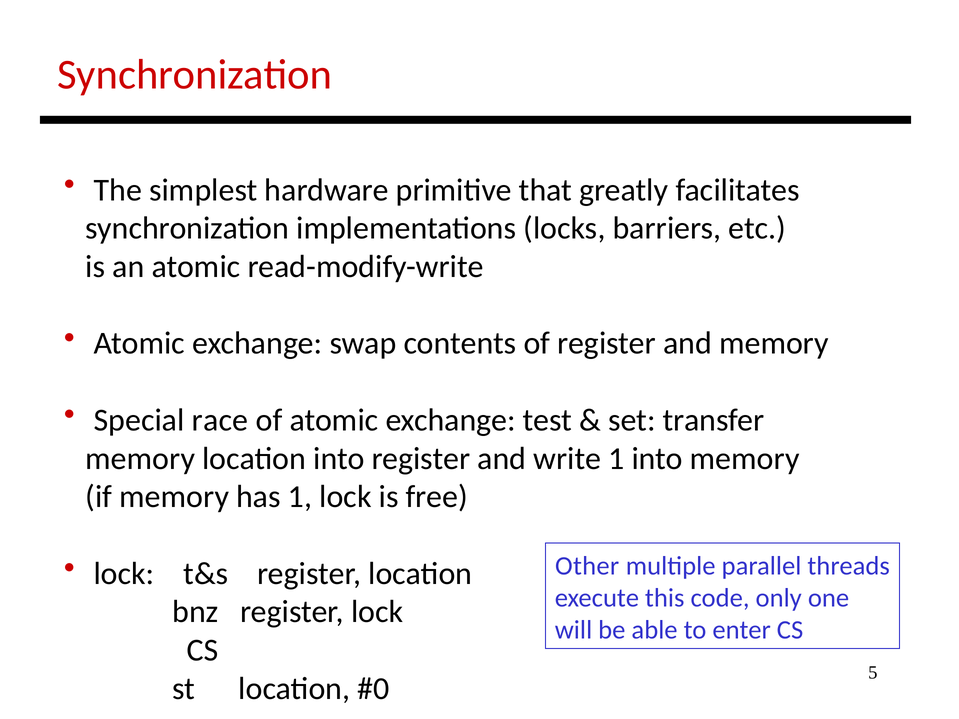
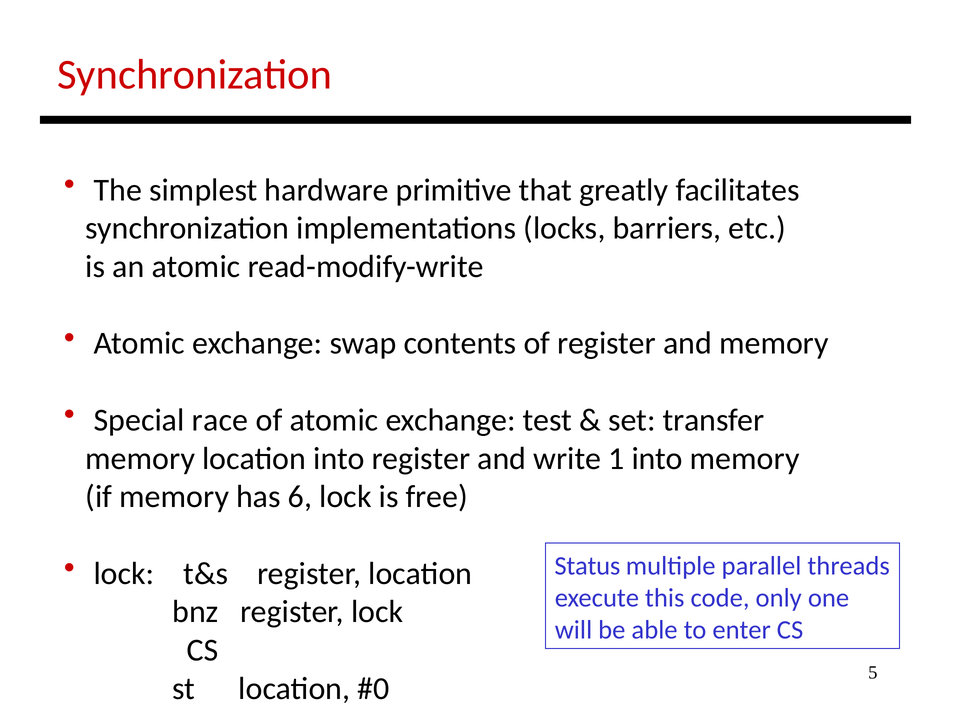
has 1: 1 -> 6
Other: Other -> Status
